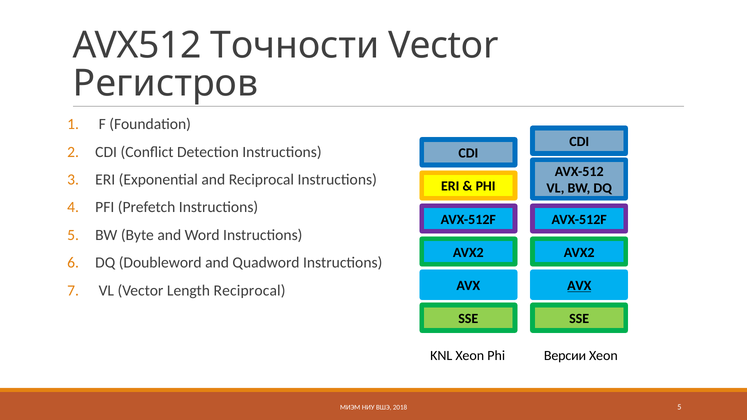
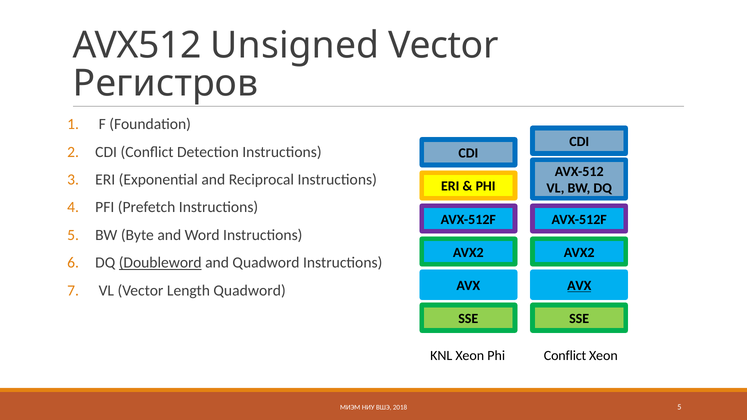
Точности: Точности -> Unsigned
Doubleword underline: none -> present
Length Reciprocal: Reciprocal -> Quadword
Phi Версии: Версии -> Conflict
